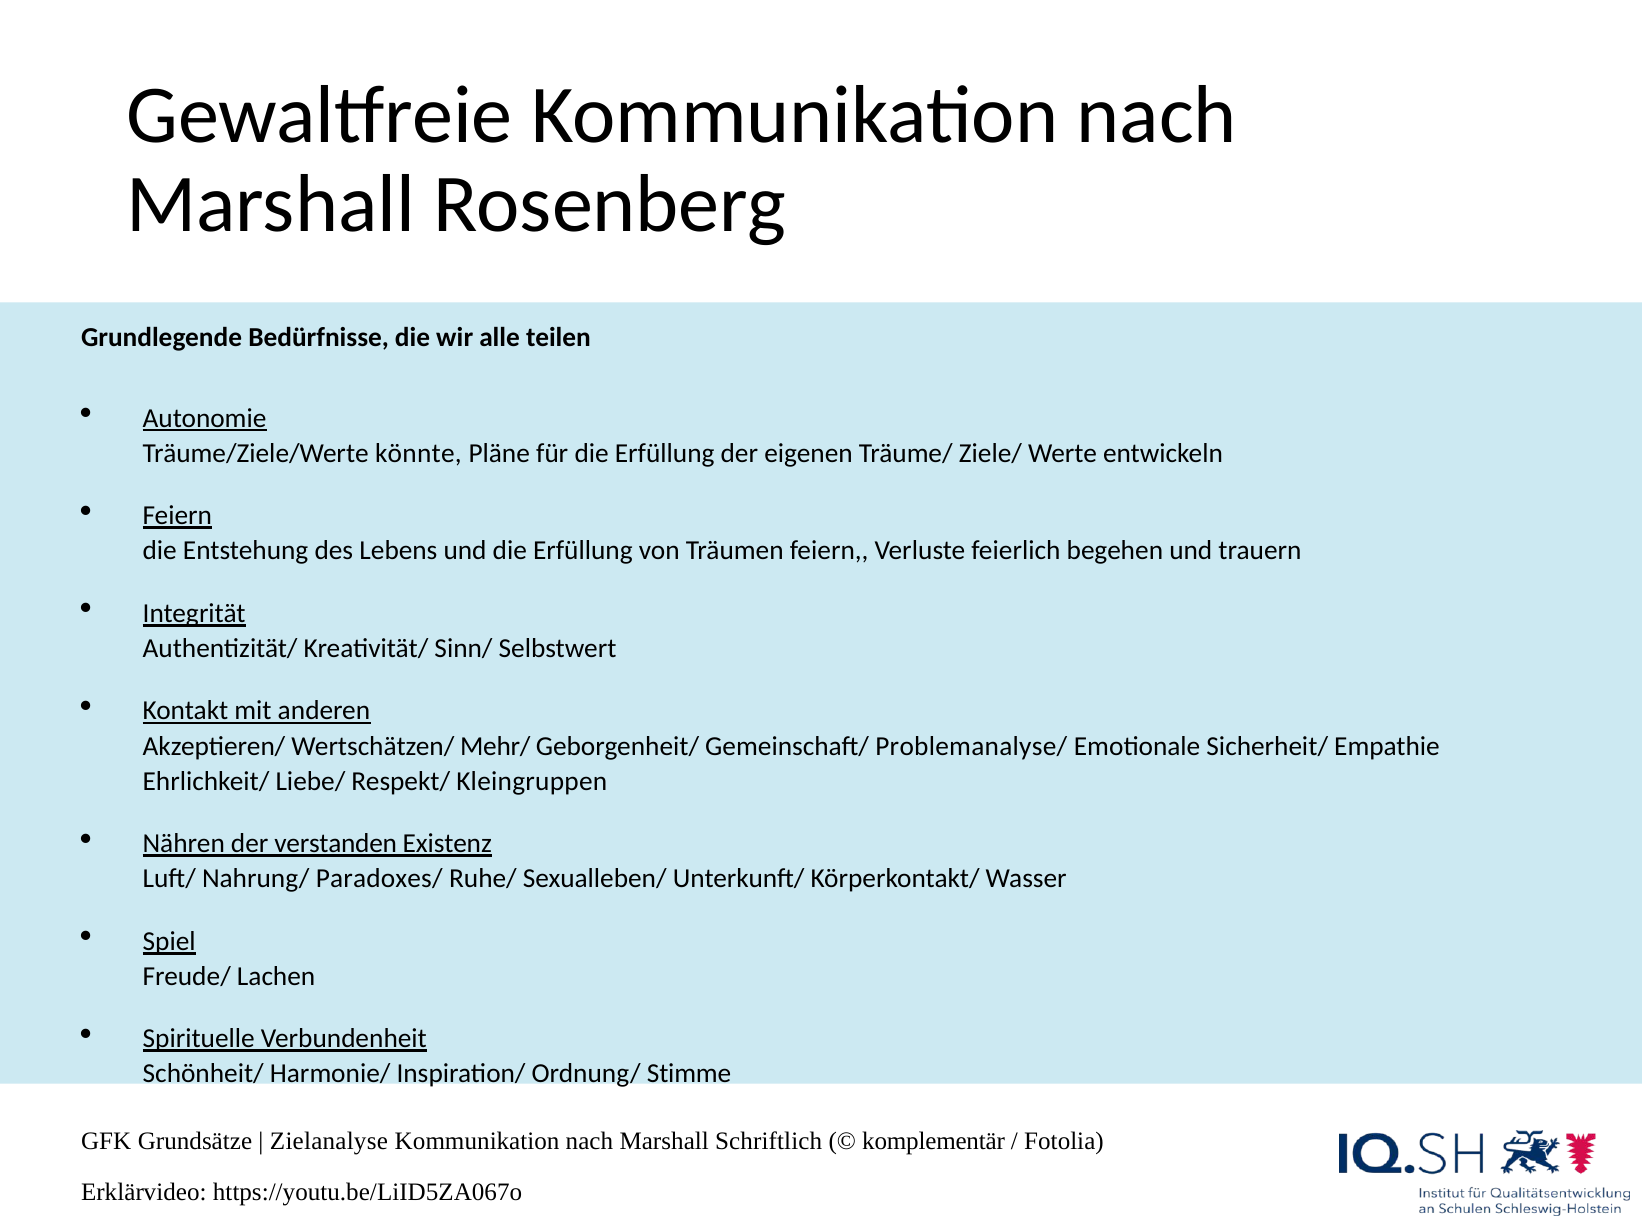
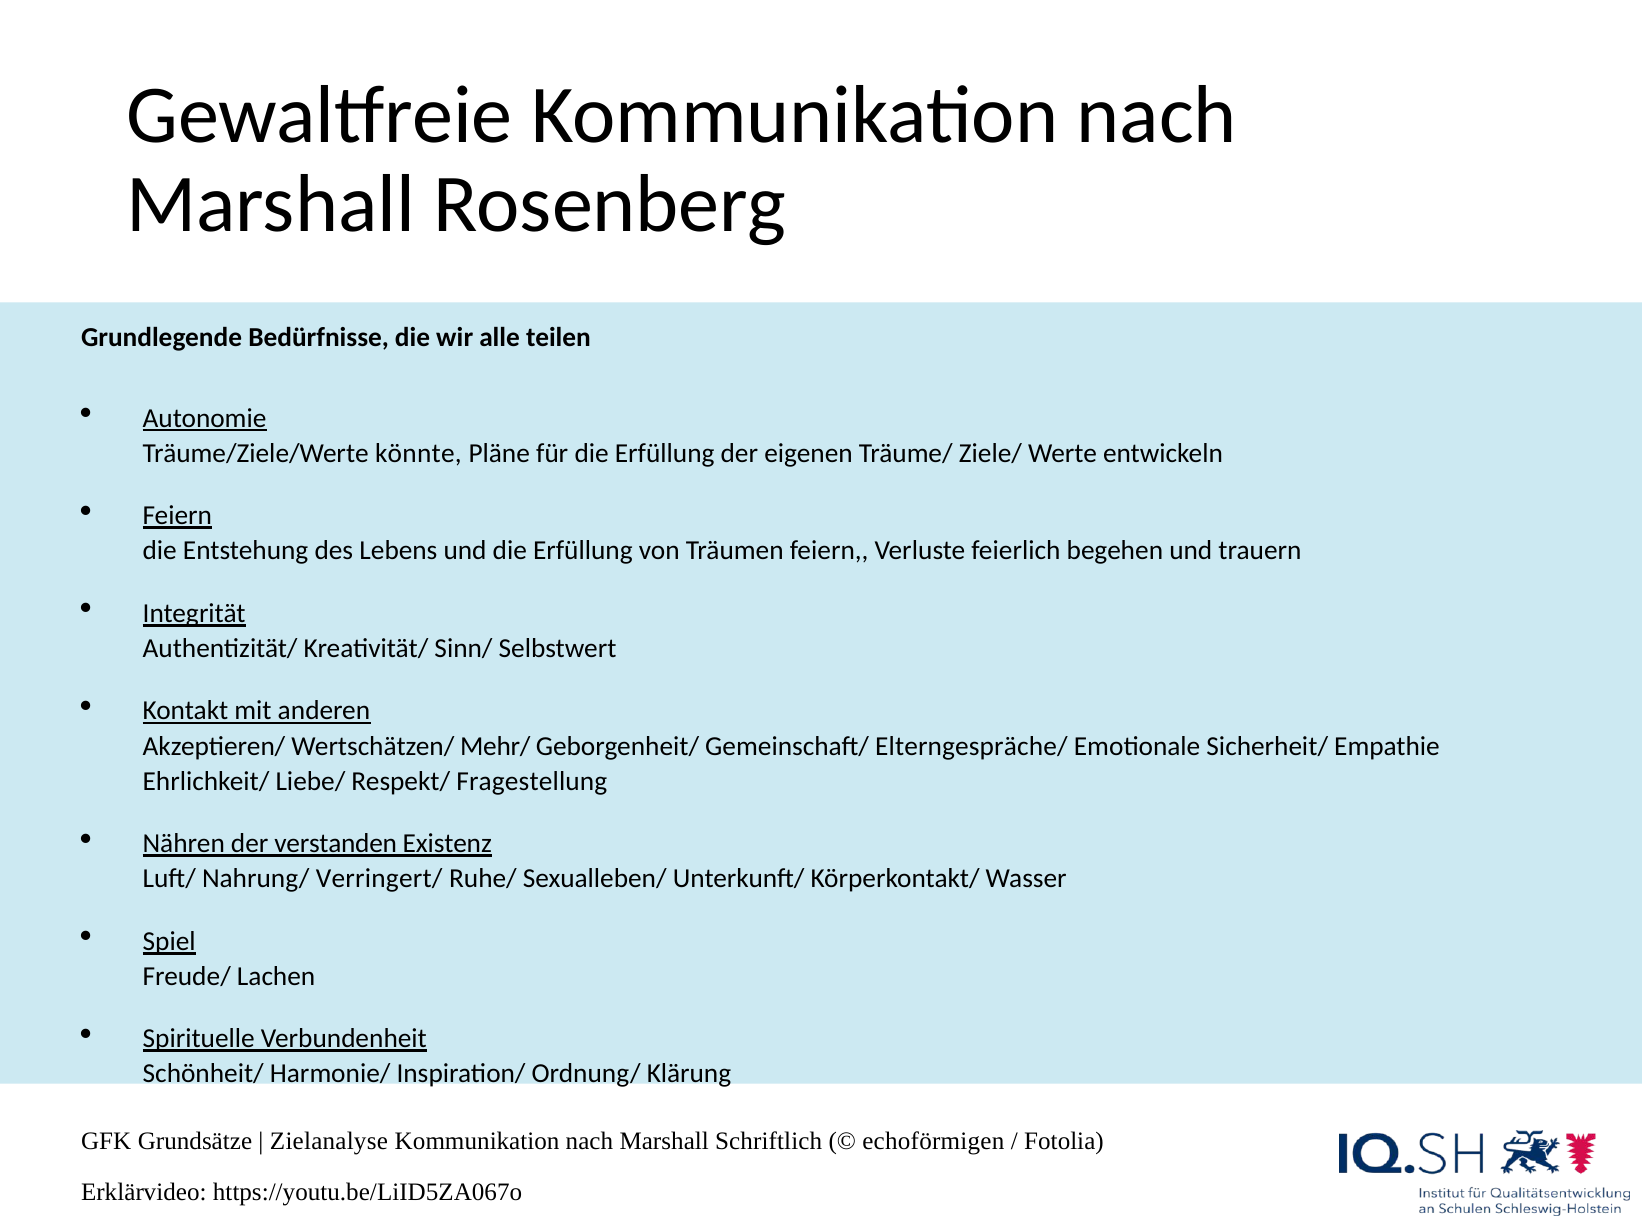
Problemanalyse/: Problemanalyse/ -> Elterngespräche/
Kleingruppen: Kleingruppen -> Fragestellung
Paradoxes/: Paradoxes/ -> Verringert/
Stimme: Stimme -> Klärung
komplementär: komplementär -> echoförmigen
